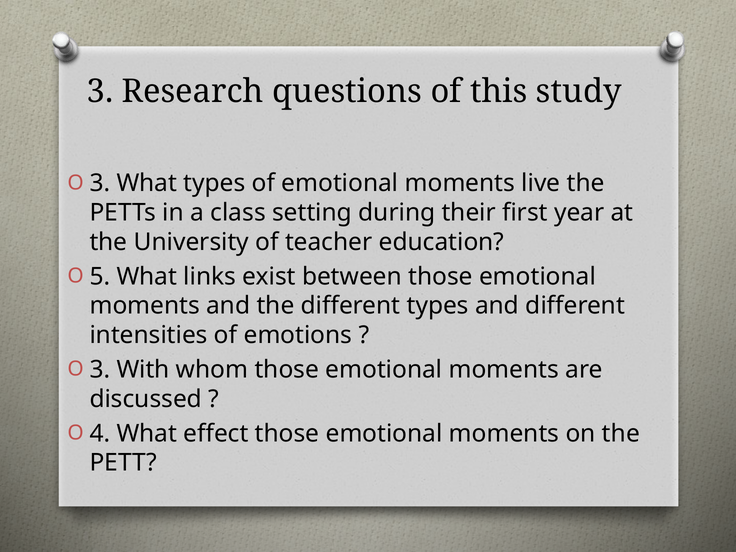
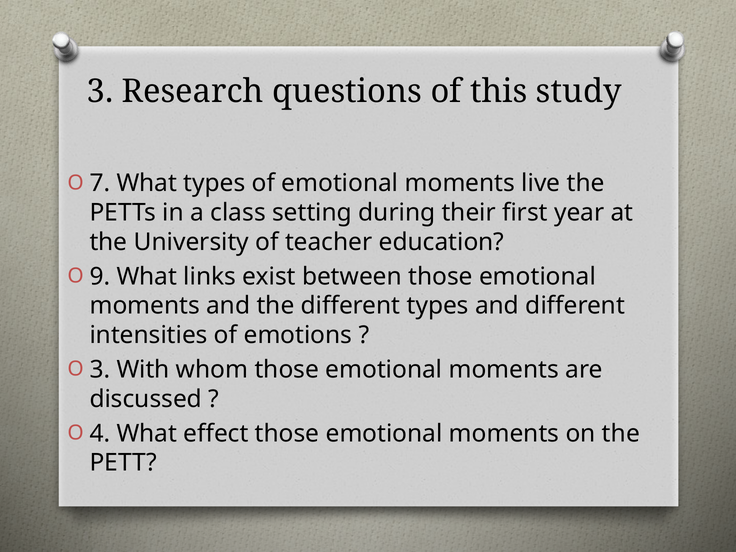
3 at (100, 183): 3 -> 7
5: 5 -> 9
